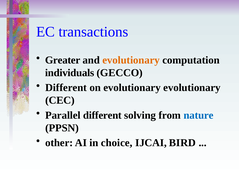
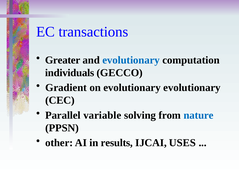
evolutionary at (131, 60) colour: orange -> blue
Different at (66, 88): Different -> Gradient
Parallel different: different -> variable
choice: choice -> results
BIRD: BIRD -> USES
